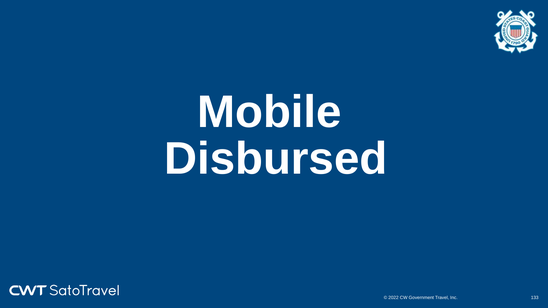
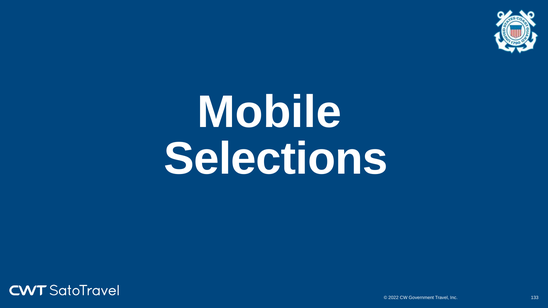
Disbursed: Disbursed -> Selections
